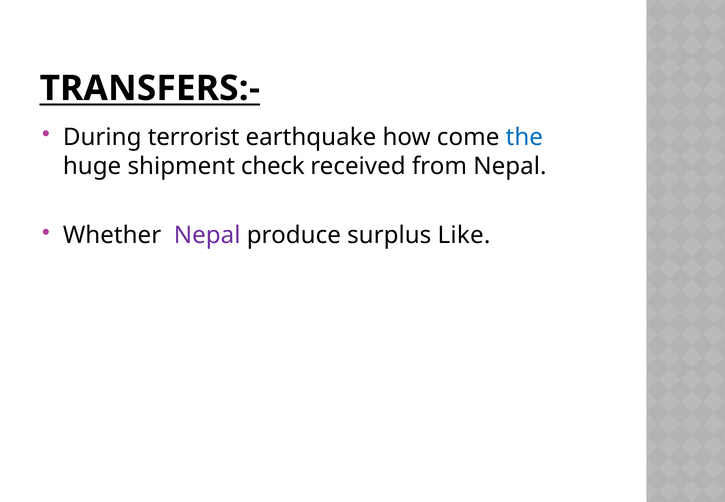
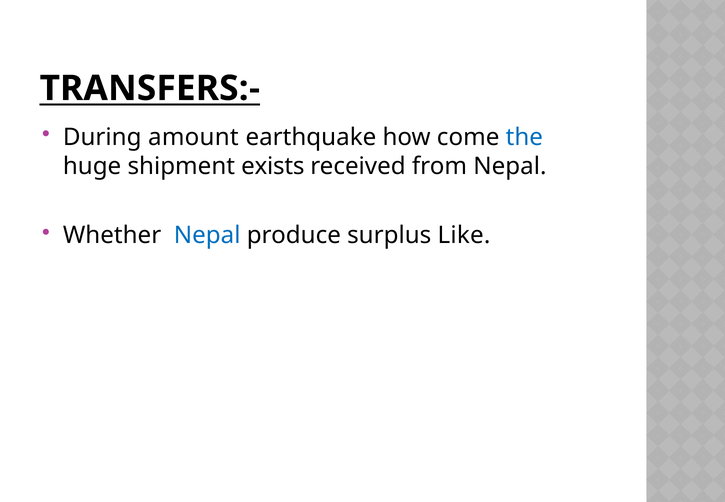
terrorist: terrorist -> amount
check: check -> exists
Nepal at (207, 235) colour: purple -> blue
